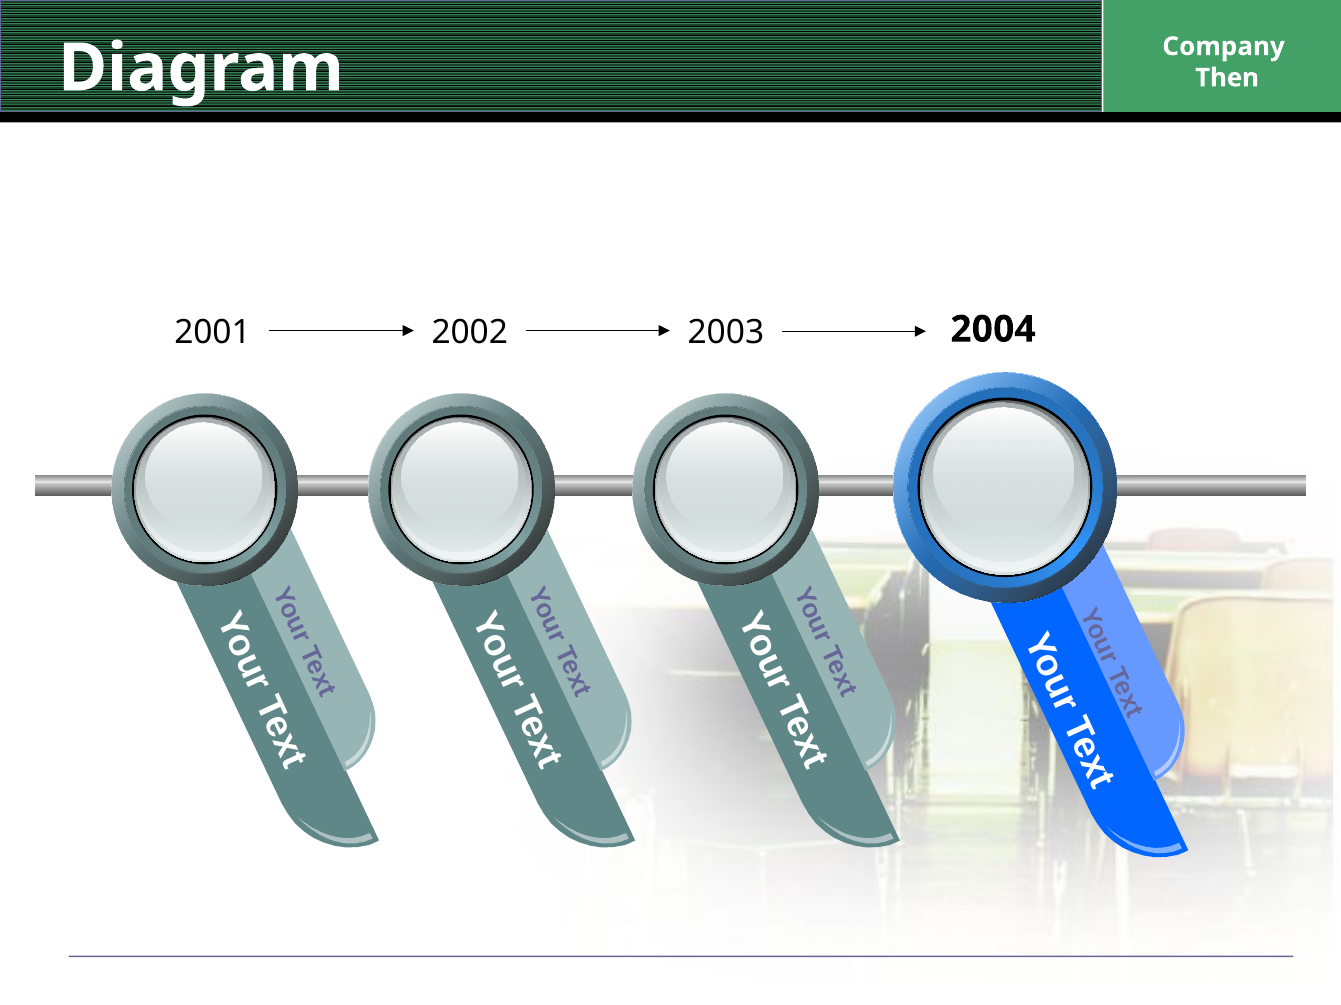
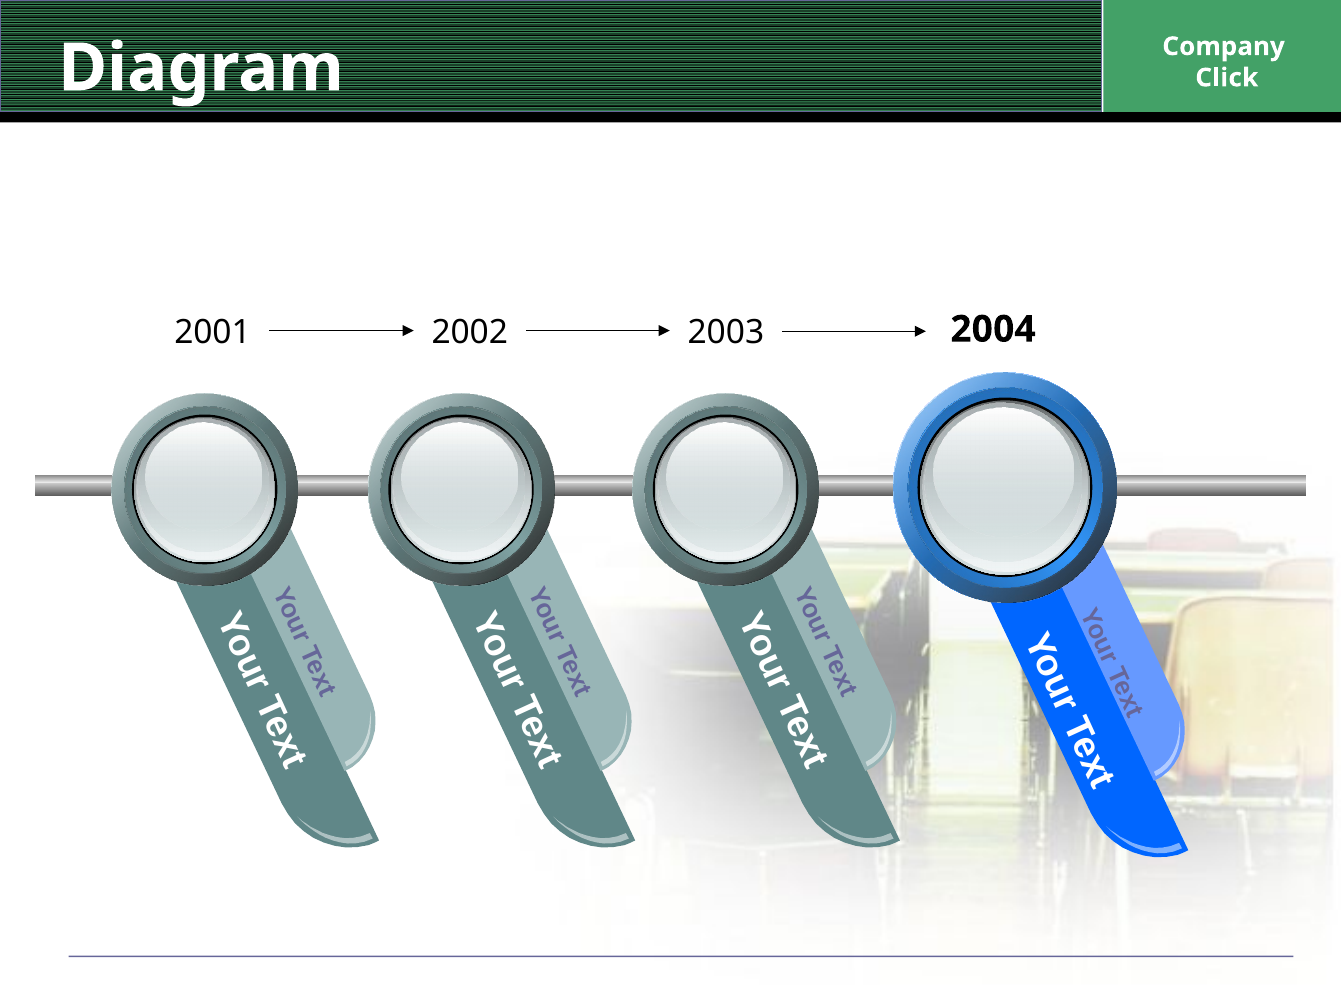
Then: Then -> Click
